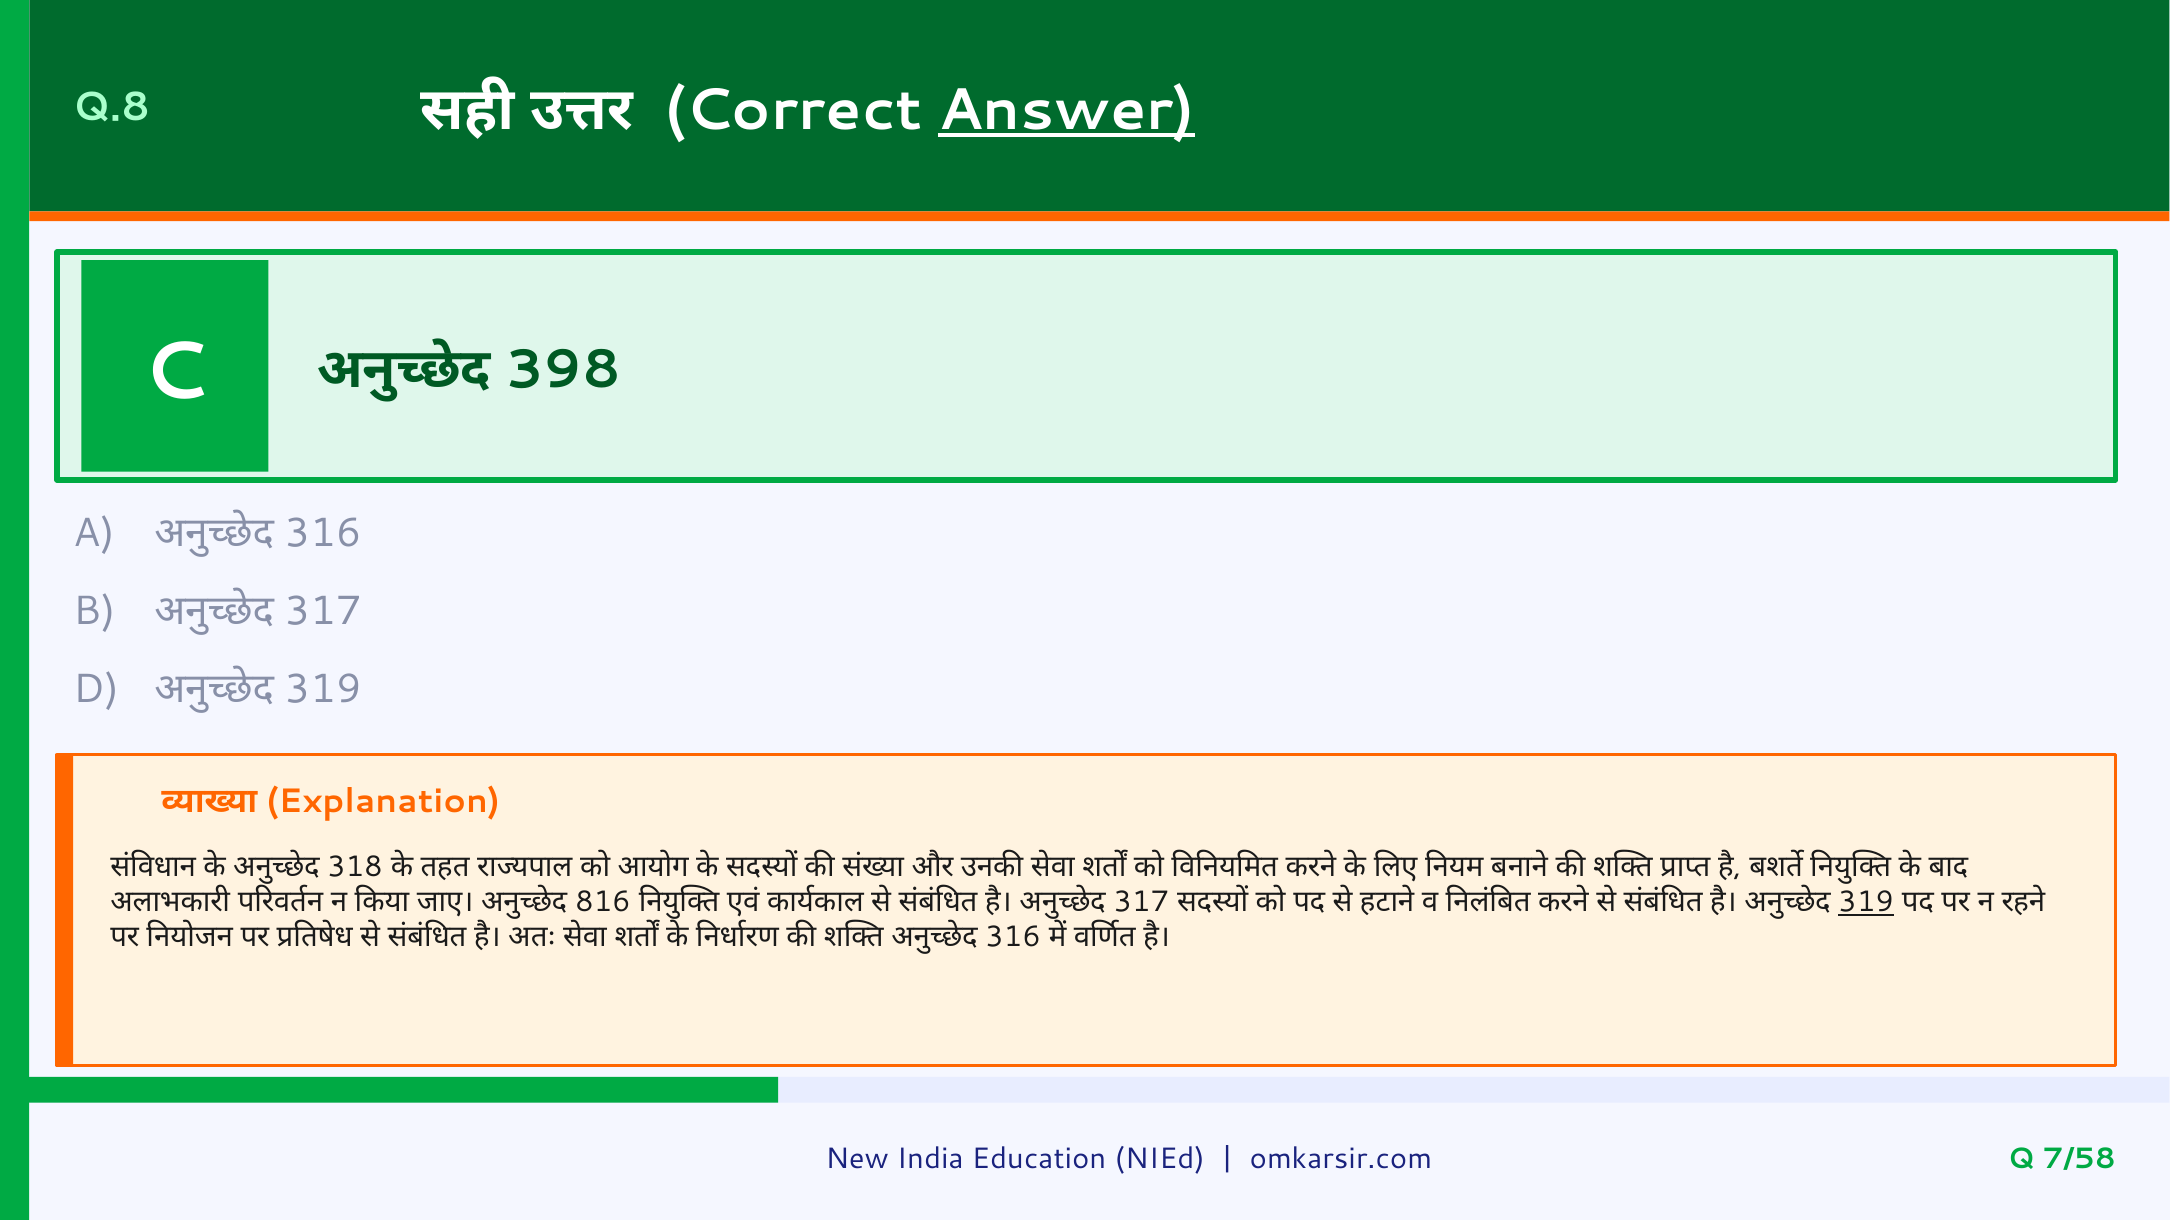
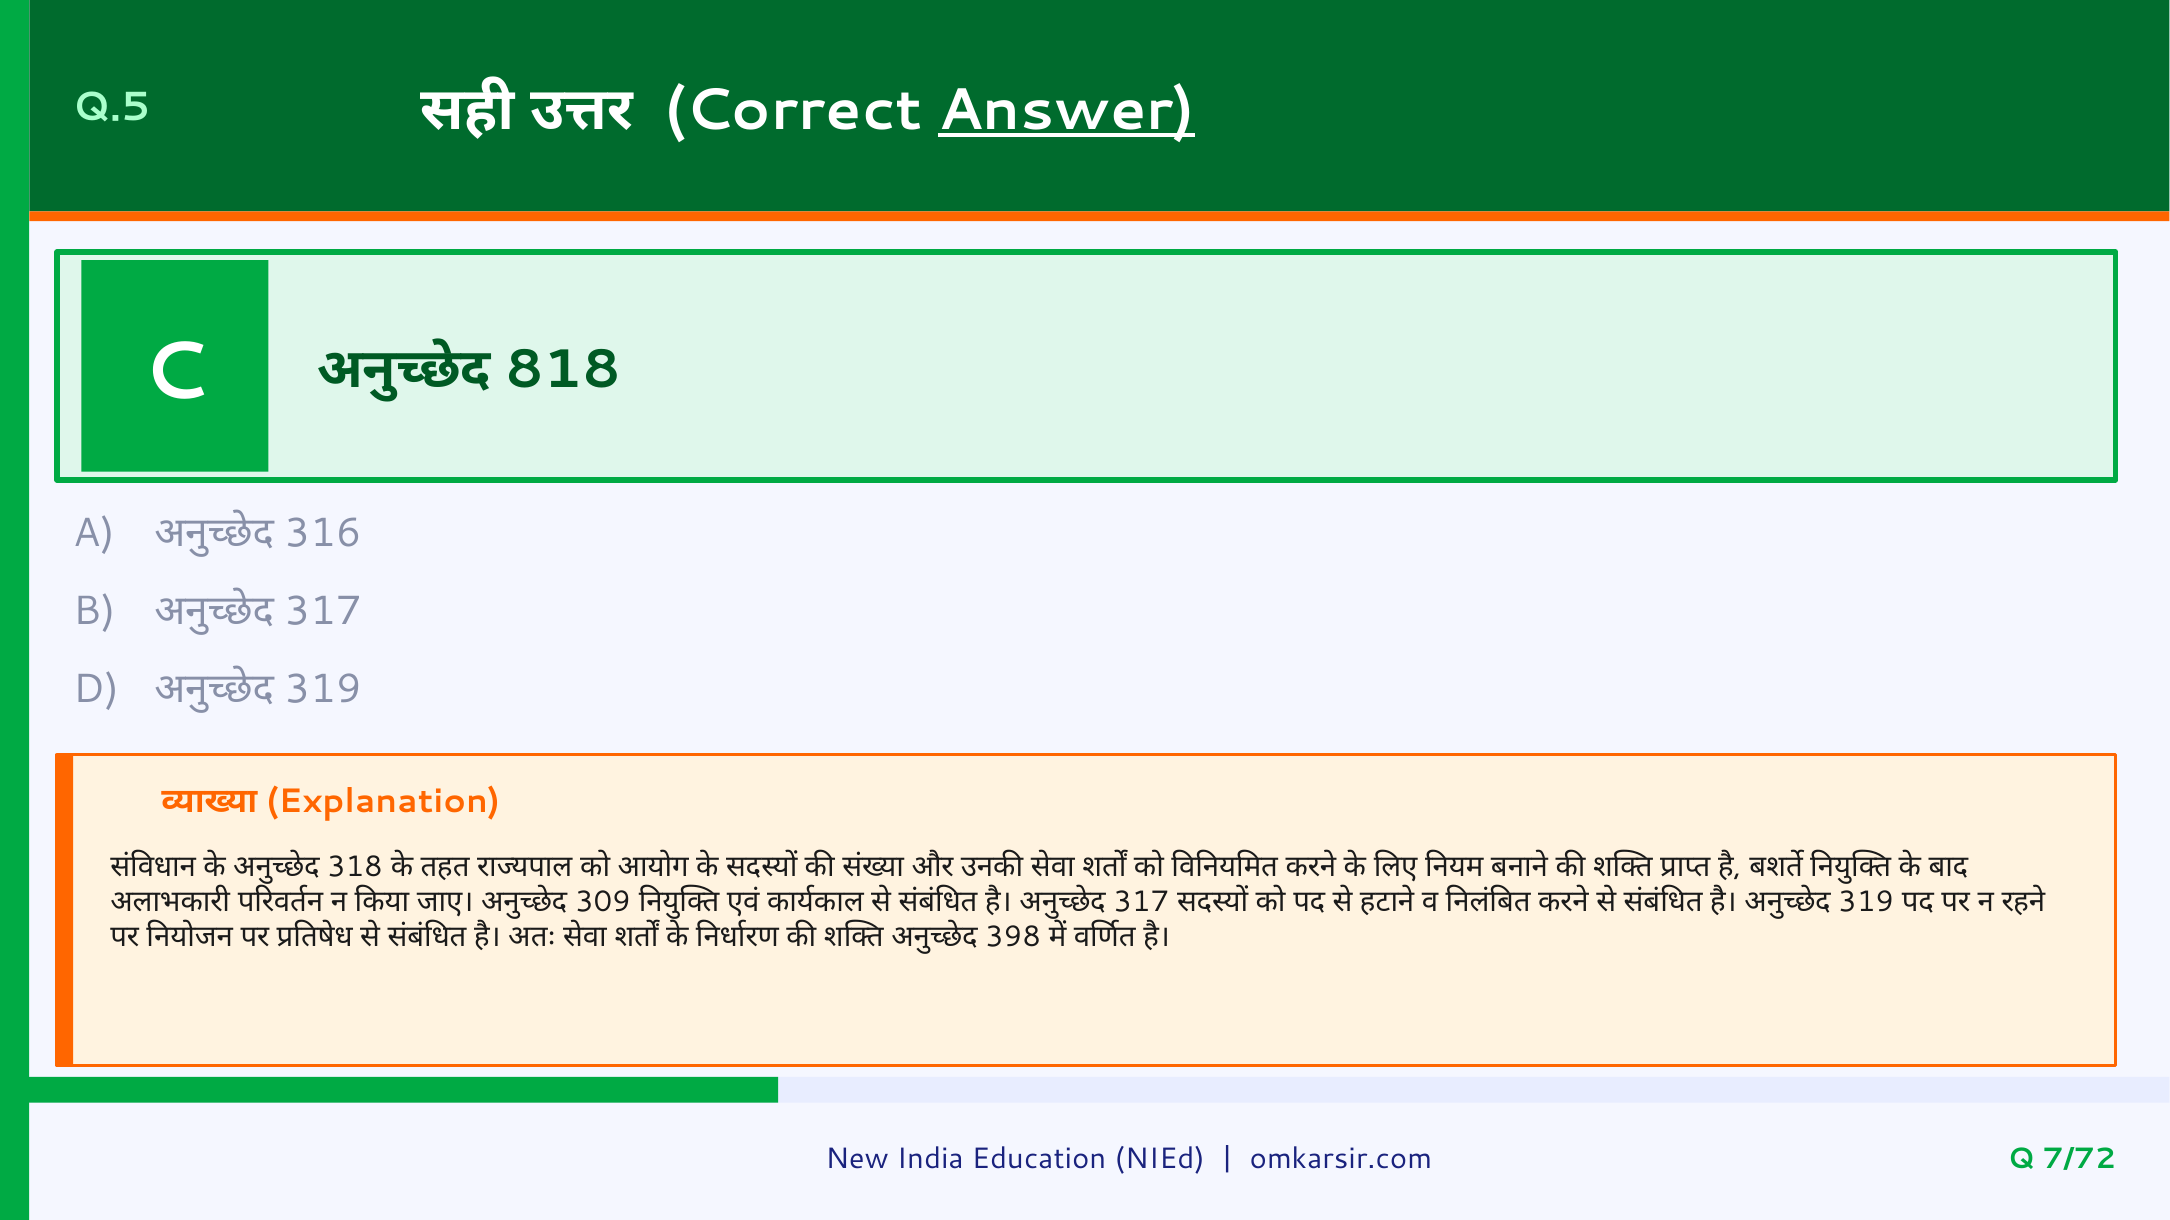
Q.8: Q.8 -> Q.5
398: 398 -> 818
816: 816 -> 309
319 at (1866, 902) underline: present -> none
316 at (1013, 938): 316 -> 398
7/58: 7/58 -> 7/72
